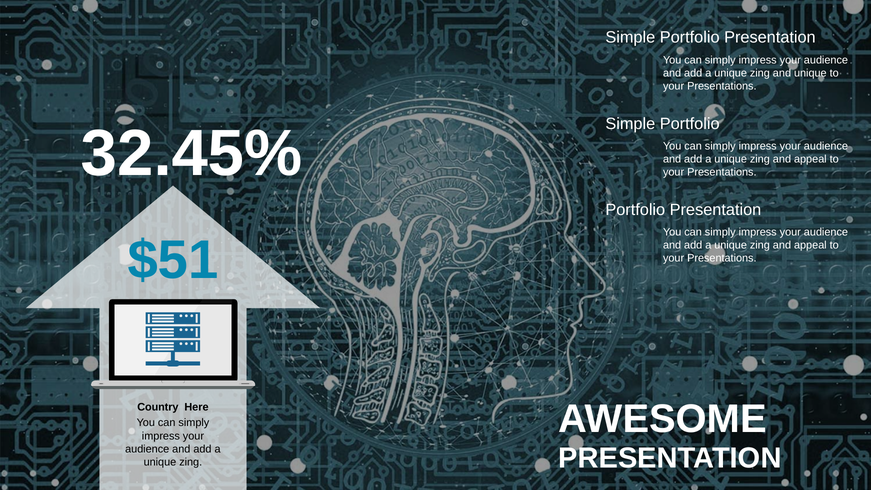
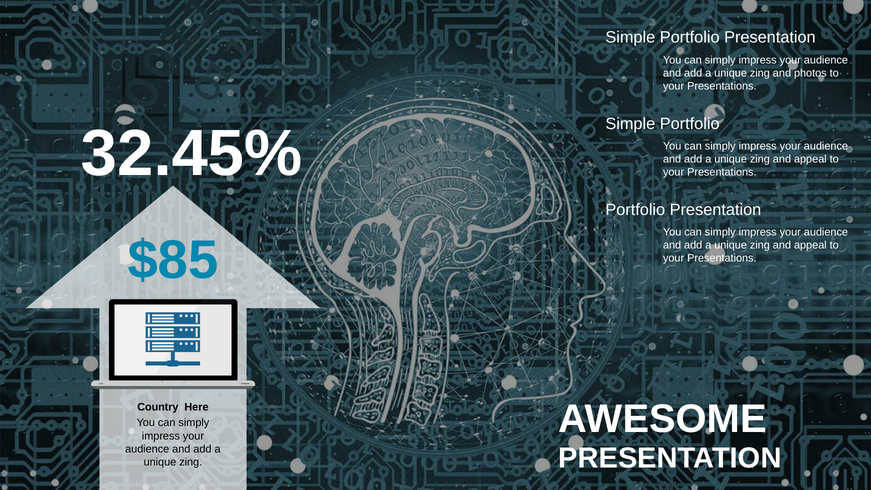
and unique: unique -> photos
$51: $51 -> $85
